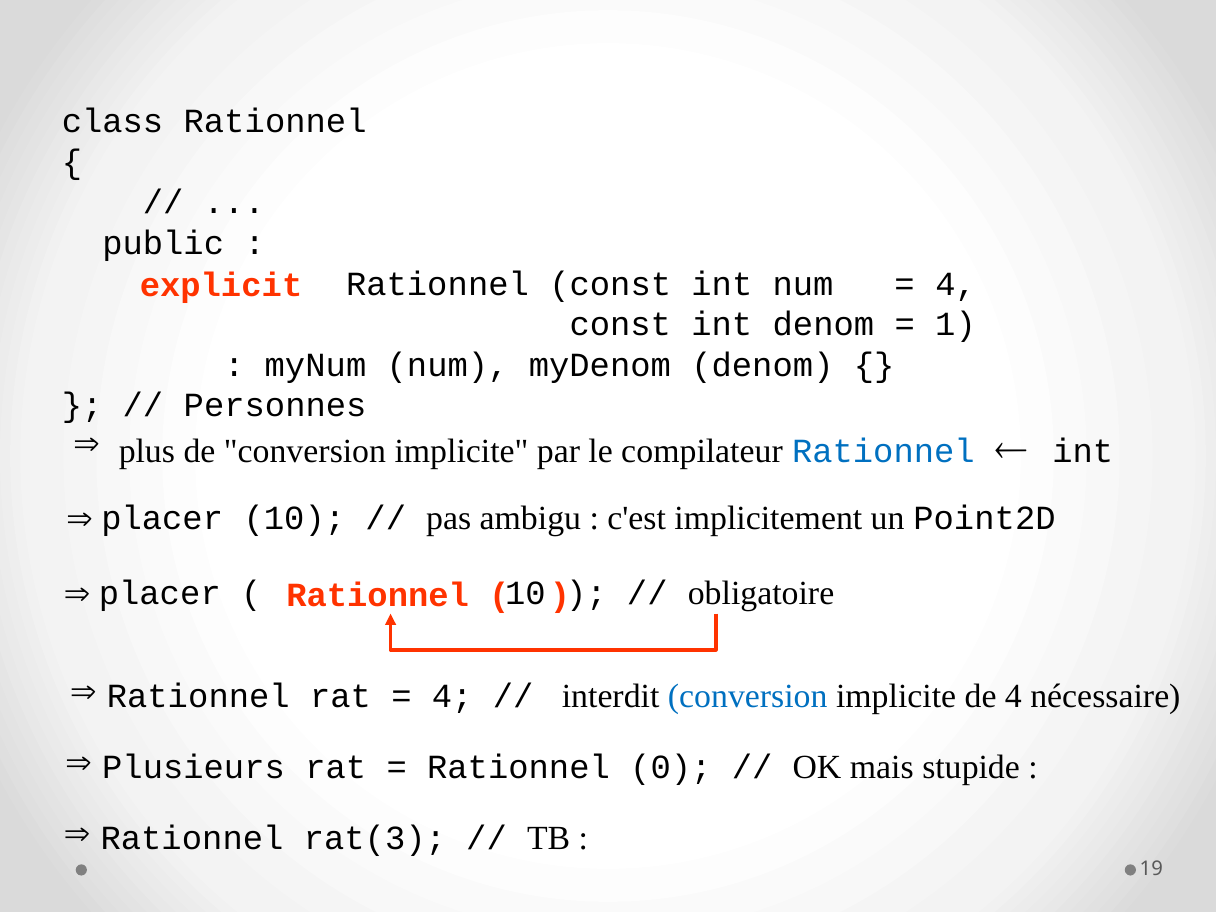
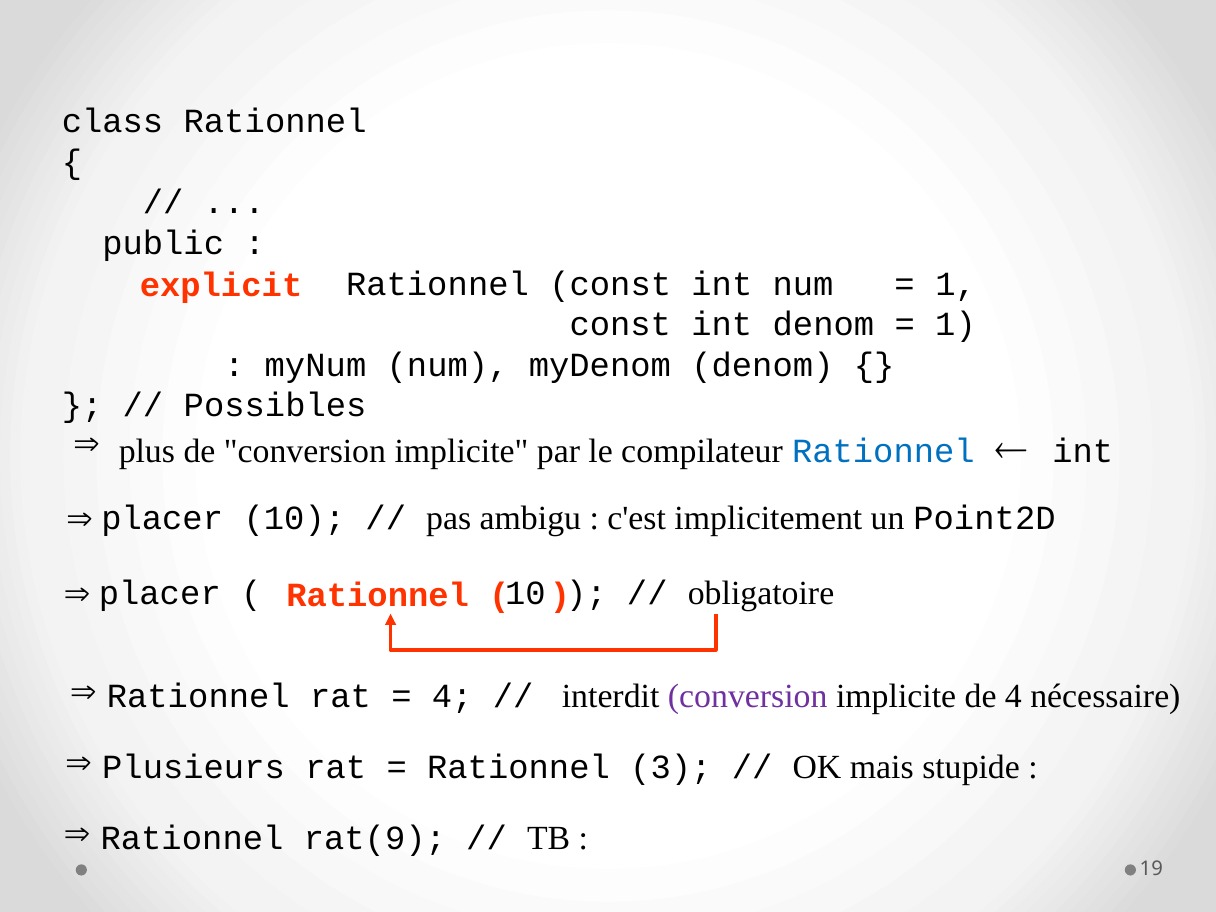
4 at (956, 284): 4 -> 1
Personnes: Personnes -> Possibles
conversion at (748, 697) colour: blue -> purple
0: 0 -> 3
rat(3: rat(3 -> rat(9
